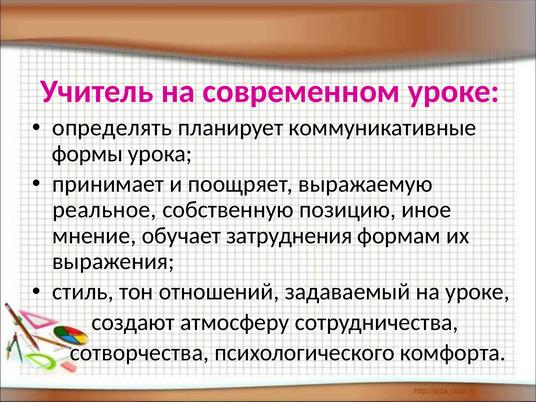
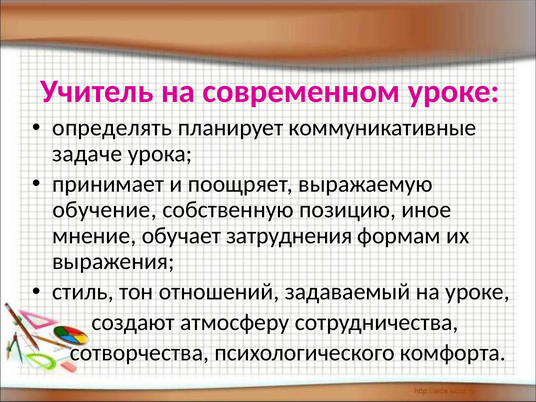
формы: формы -> задаче
реальное: реальное -> обучение
